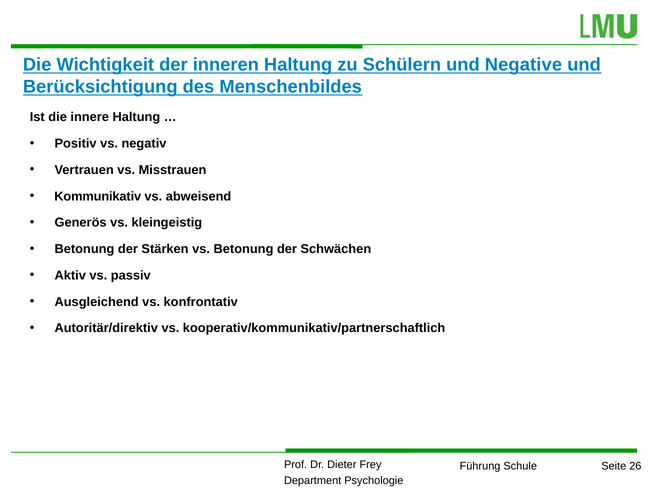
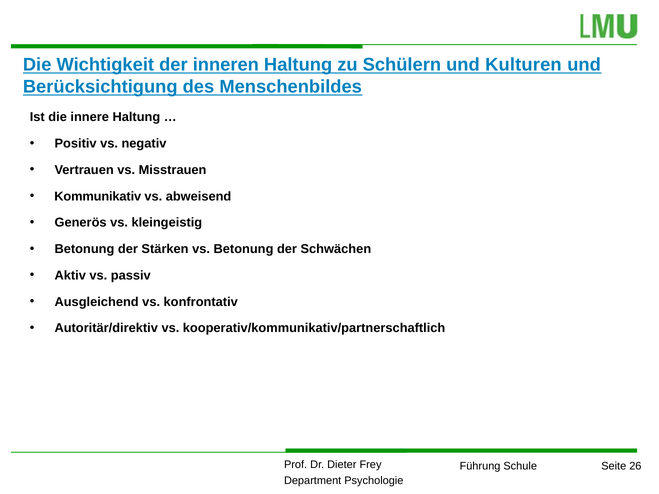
Negative: Negative -> Kulturen
